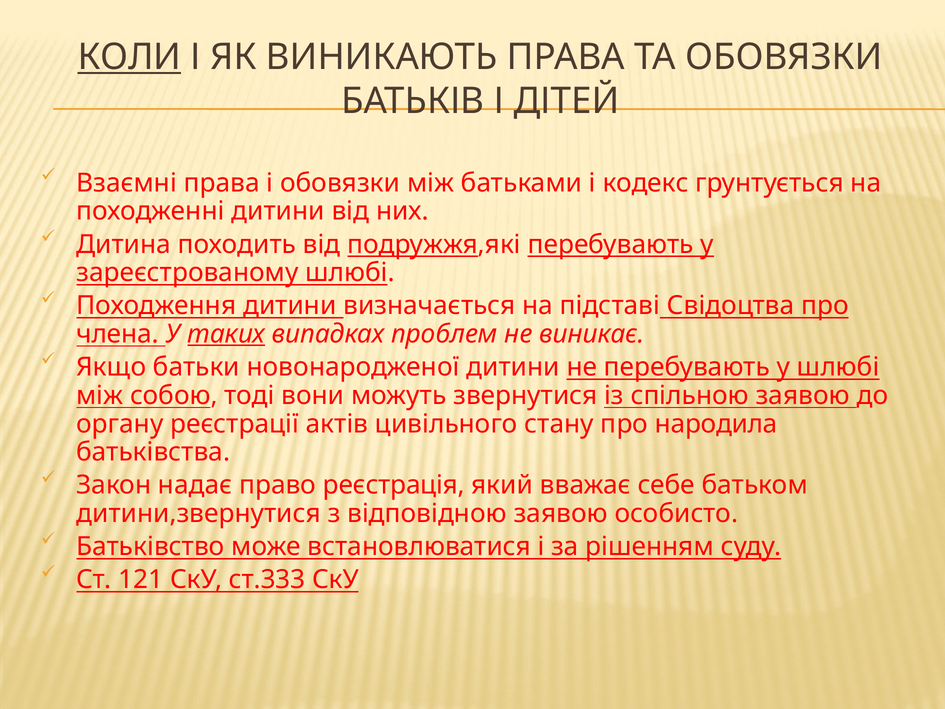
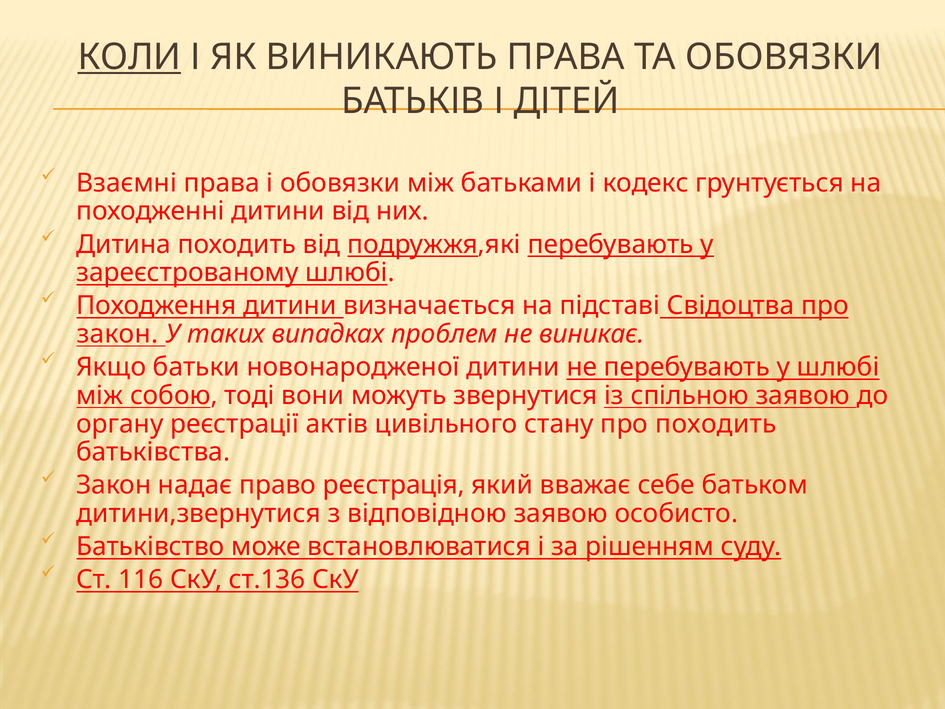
члена at (118, 334): члена -> закон
таких underline: present -> none
про народила: народила -> походить
121: 121 -> 116
ст.333: ст.333 -> ст.136
